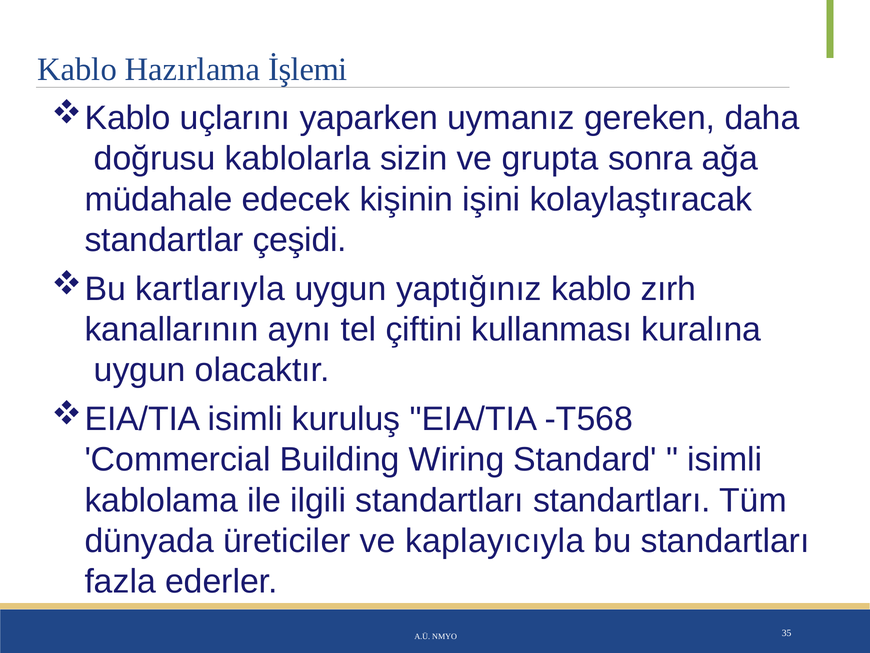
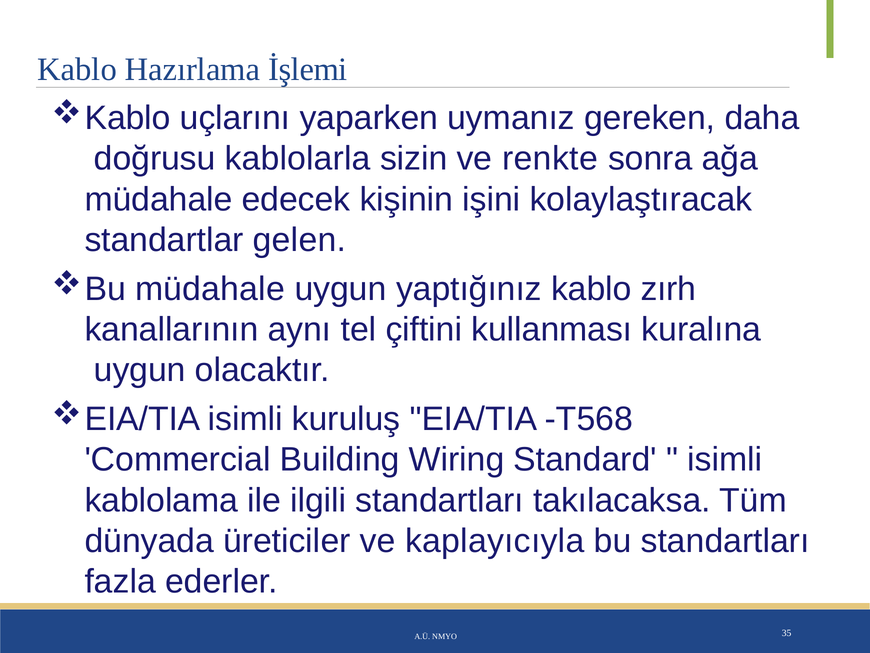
grupta: grupta -> renkte
çeşidi: çeşidi -> gelen
kartlarıyla at (210, 289): kartlarıyla -> müdahale
standartları standartları: standartları -> takılacaksa
